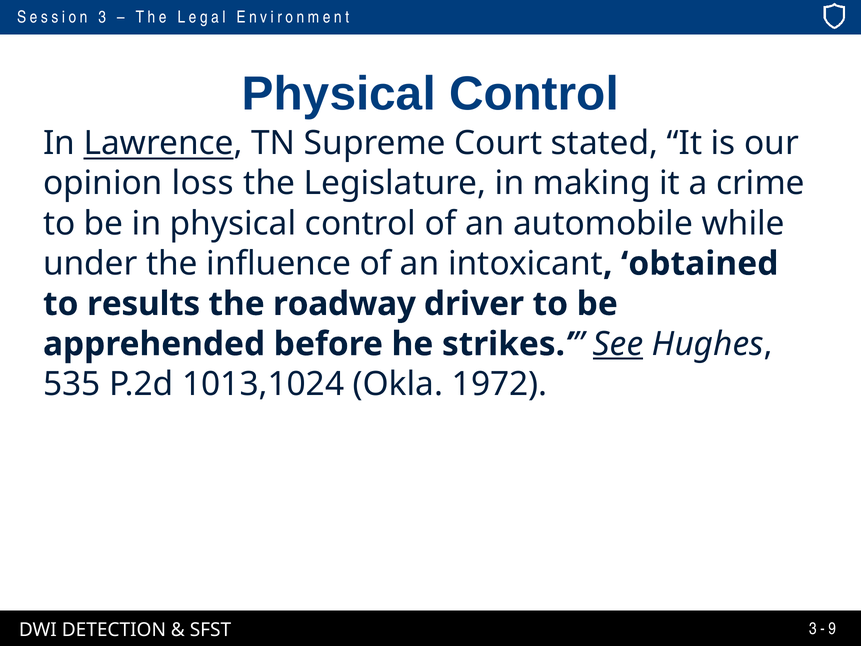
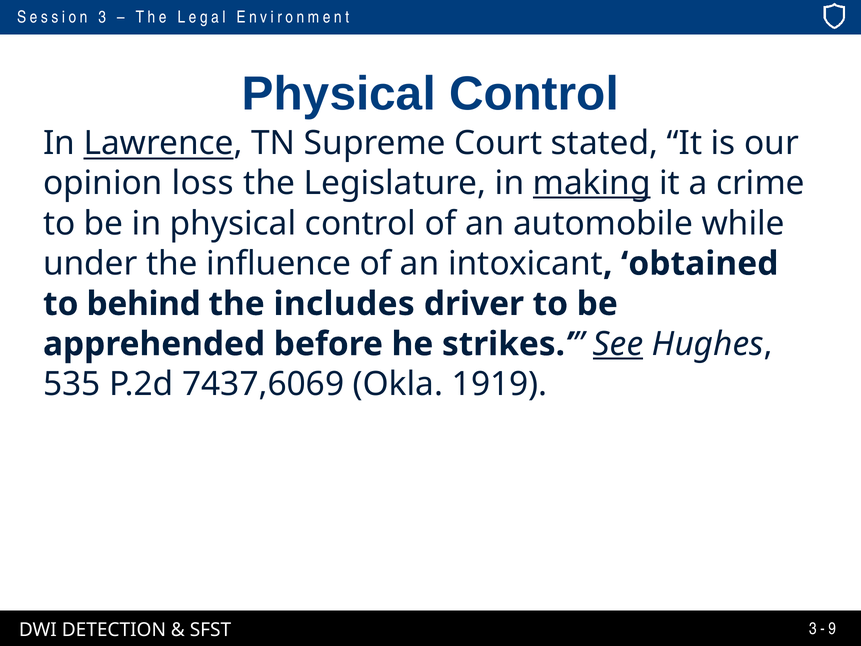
making underline: none -> present
results: results -> behind
roadway: roadway -> includes
1013,1024: 1013,1024 -> 7437,6069
1972: 1972 -> 1919
